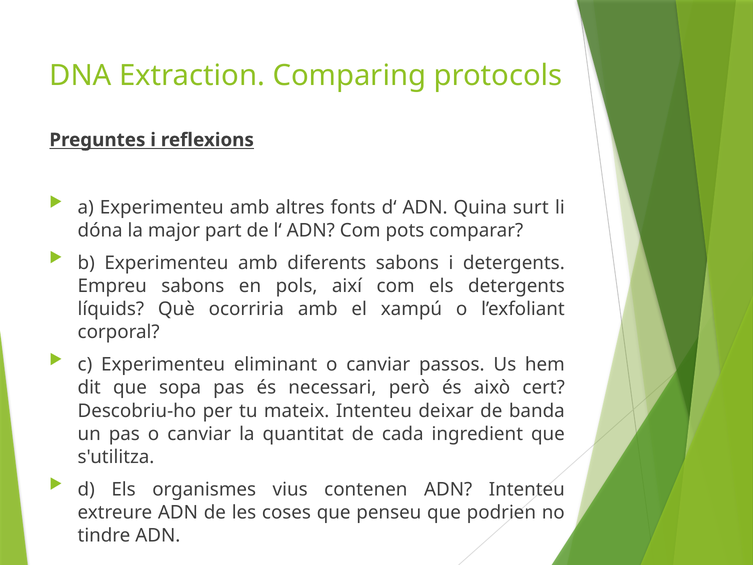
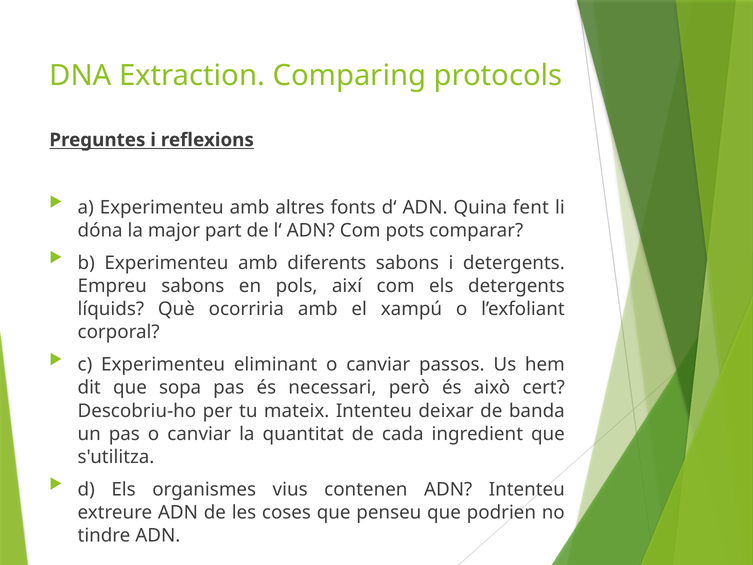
surt: surt -> fent
